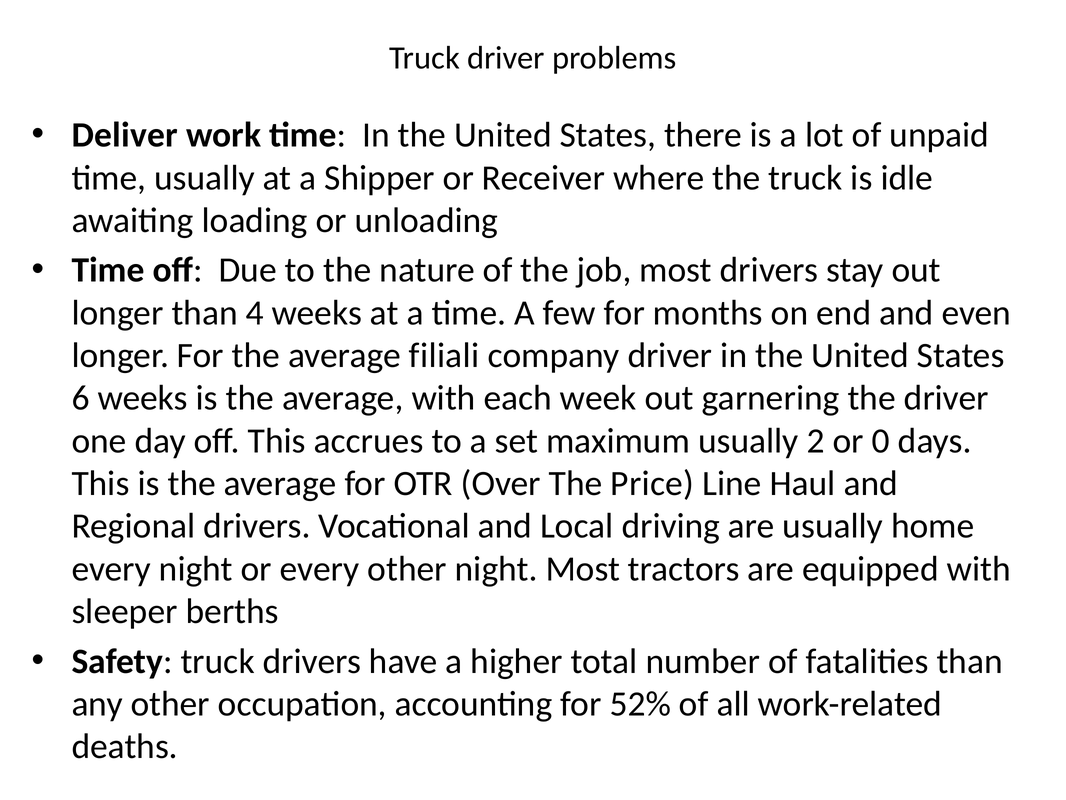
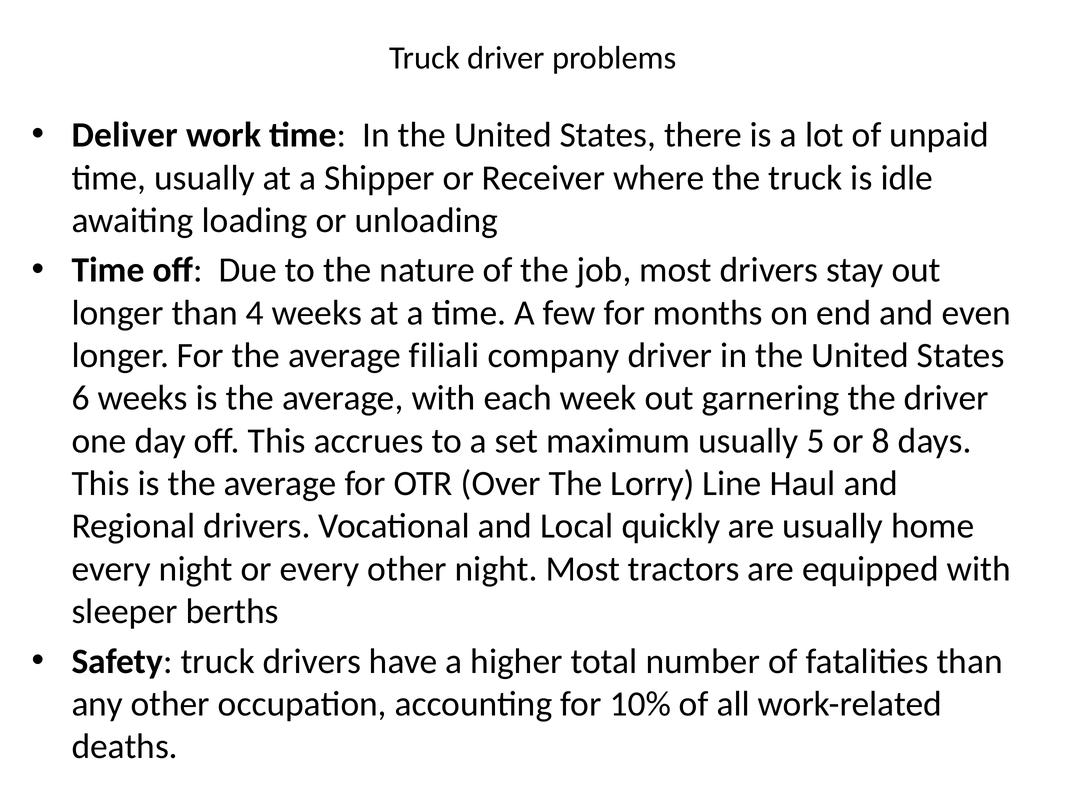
2: 2 -> 5
0: 0 -> 8
Price: Price -> Lorry
driving: driving -> quickly
52%: 52% -> 10%
